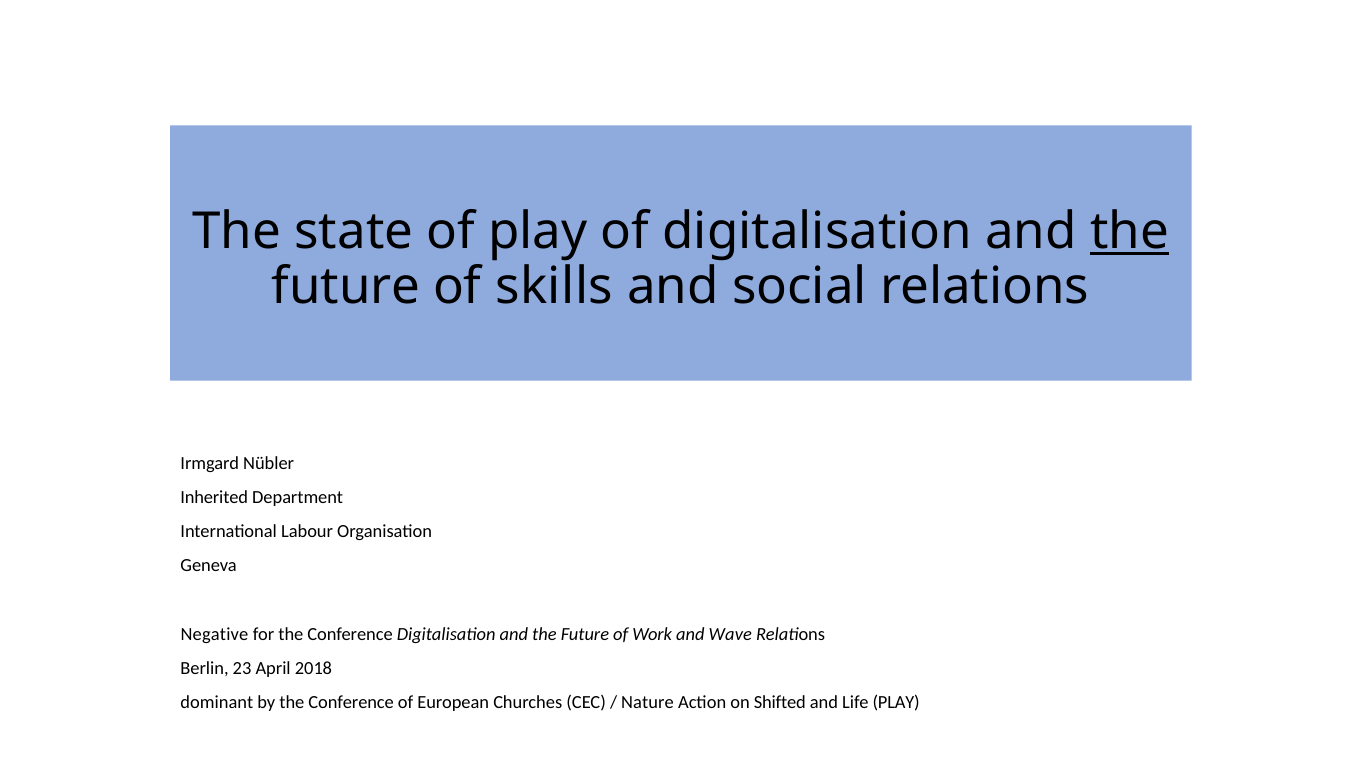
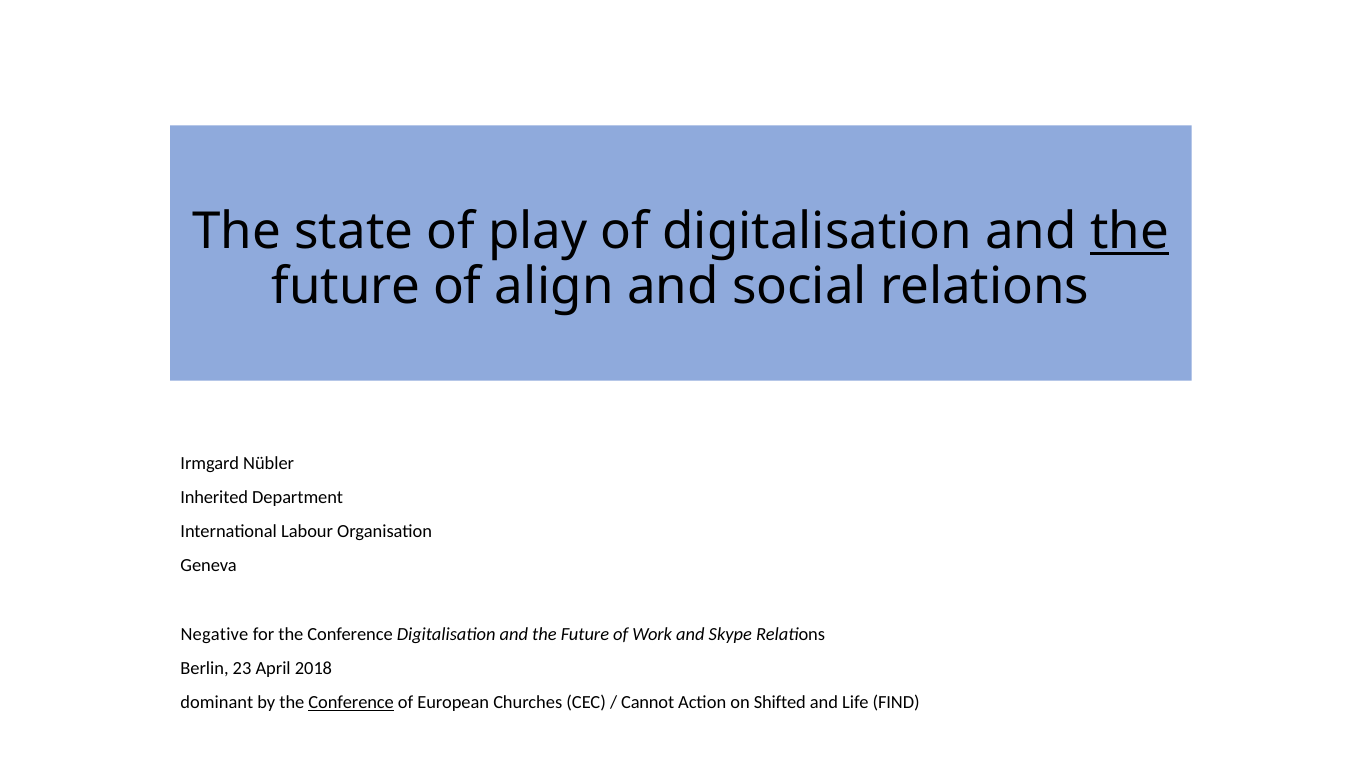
skills: skills -> align
Wave: Wave -> Skype
Conference at (351, 702) underline: none -> present
Nature: Nature -> Cannot
Life PLAY: PLAY -> FIND
